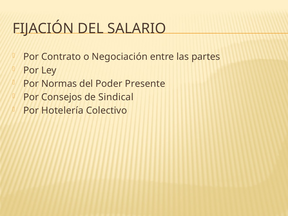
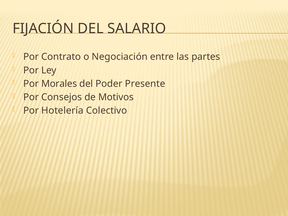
Normas: Normas -> Morales
Sindical: Sindical -> Motivos
